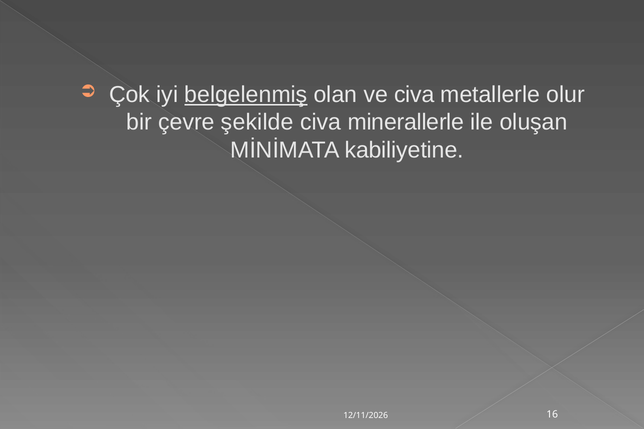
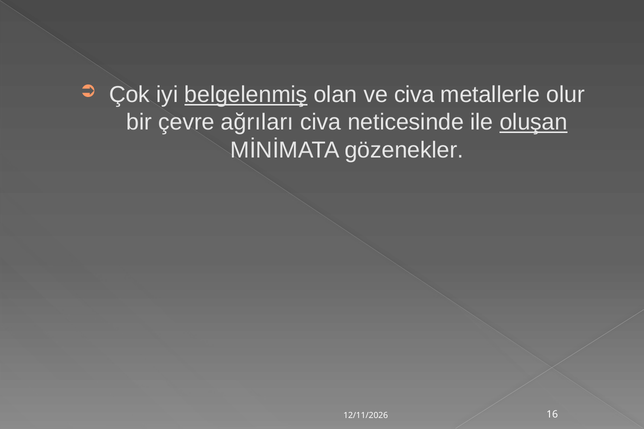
şekilde: şekilde -> ağrıları
minerallerle: minerallerle -> neticesinde
oluşan underline: none -> present
kabiliyetine: kabiliyetine -> gözenekler
